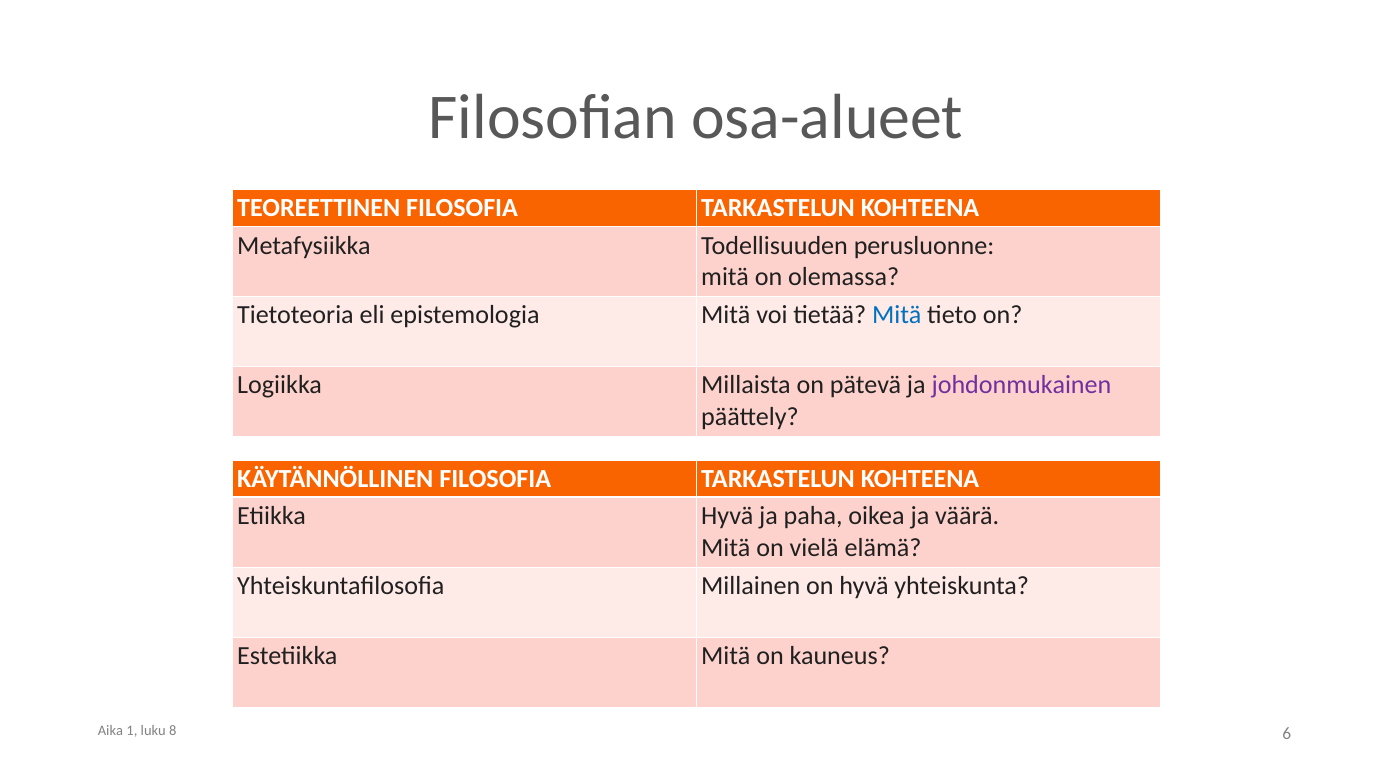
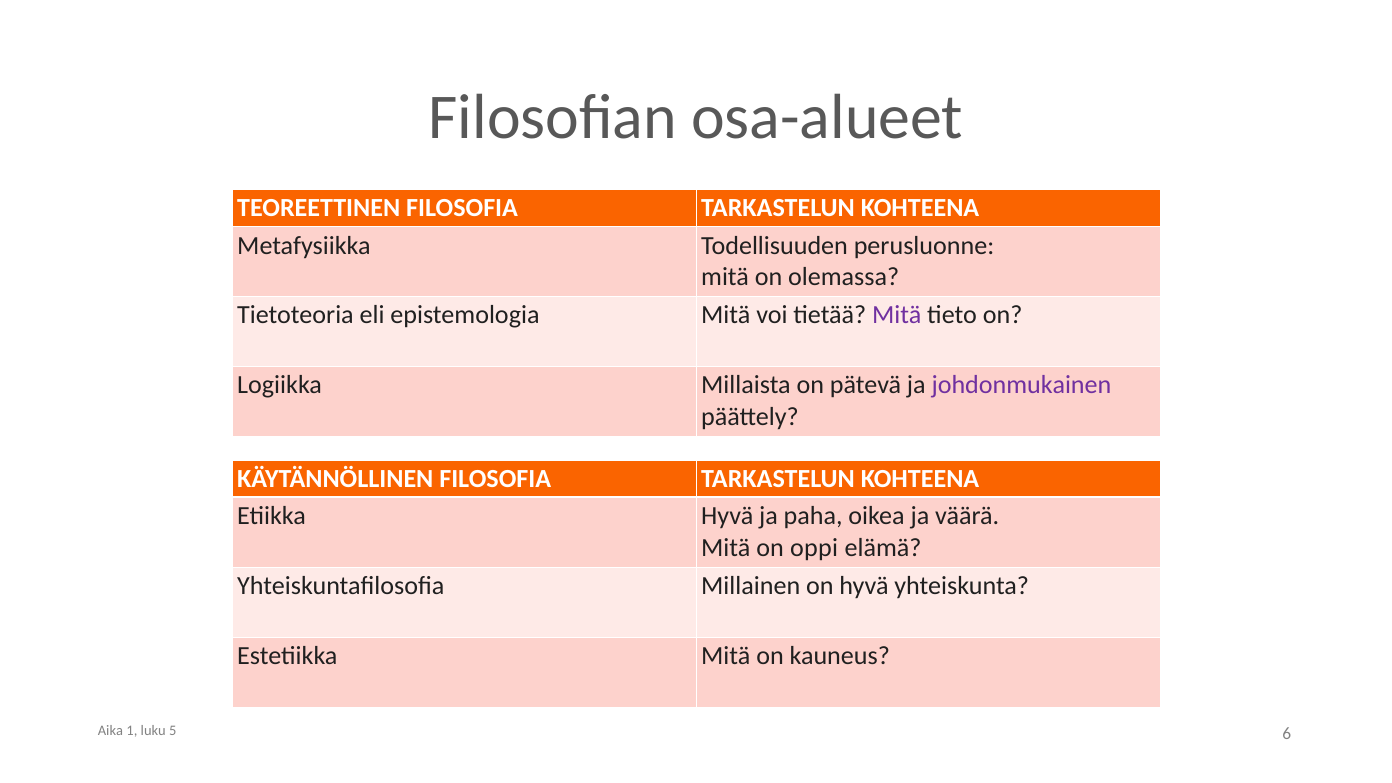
Mitä at (897, 315) colour: blue -> purple
vielä: vielä -> oppi
8: 8 -> 5
